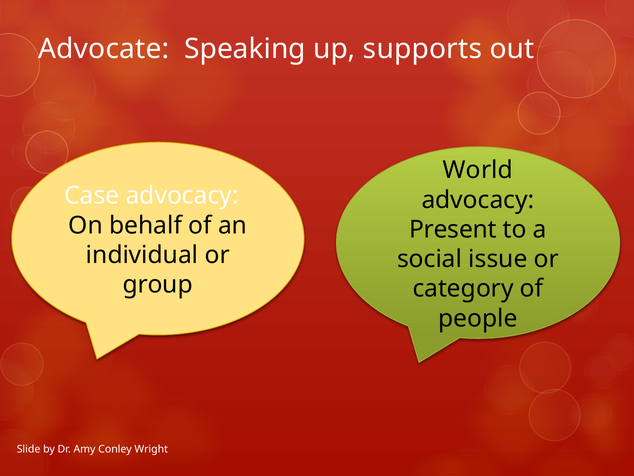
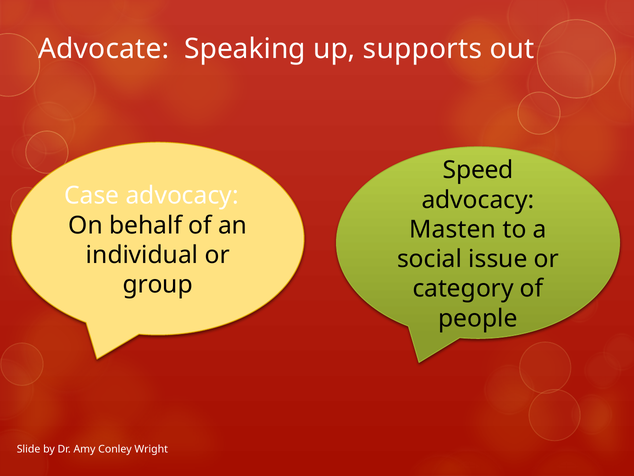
World: World -> Speed
Present: Present -> Masten
